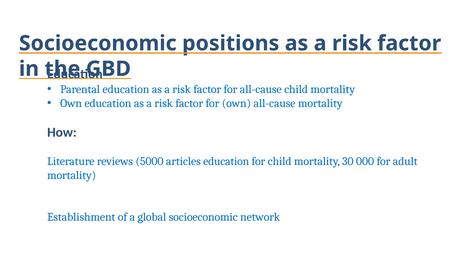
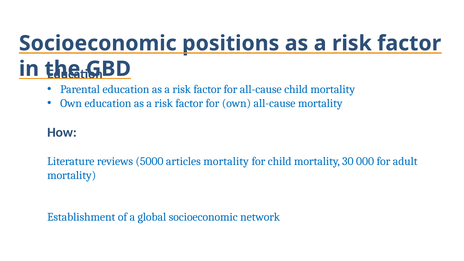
articles education: education -> mortality
